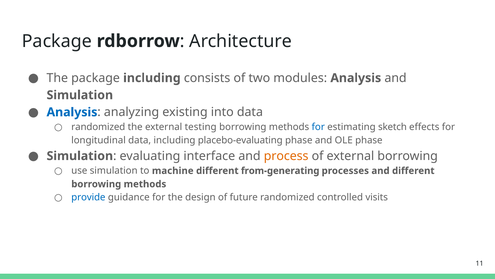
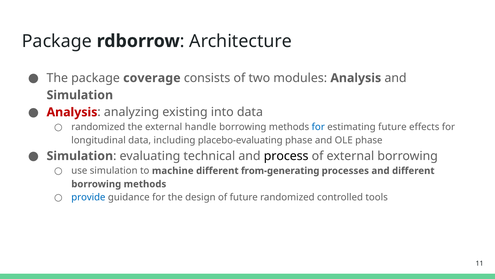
package including: including -> coverage
Analysis at (72, 112) colour: blue -> red
testing: testing -> handle
estimating sketch: sketch -> future
interface: interface -> technical
process colour: orange -> black
visits: visits -> tools
